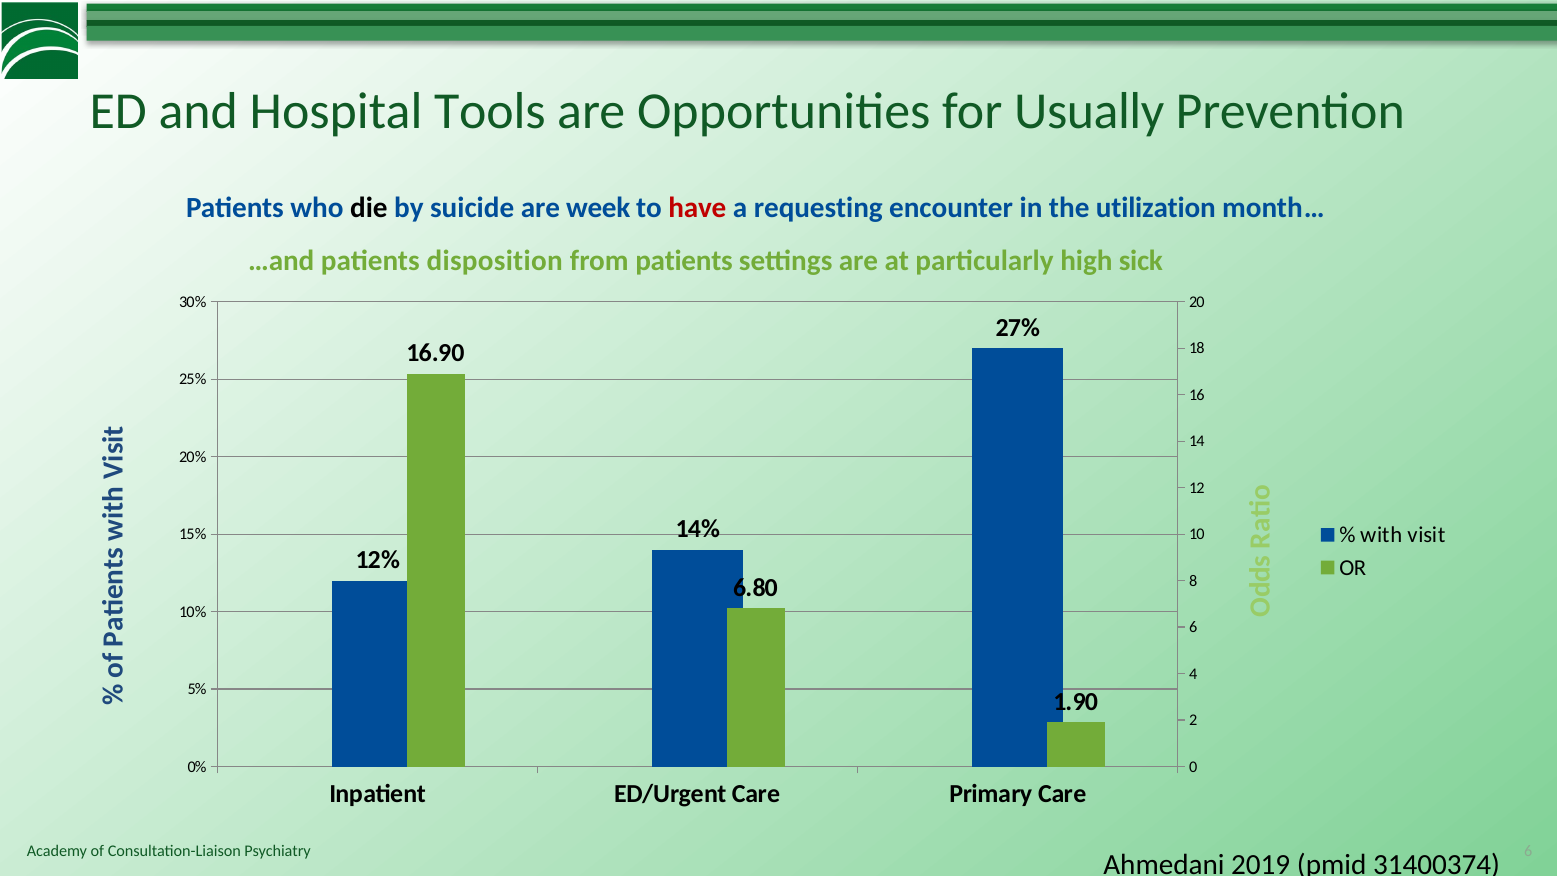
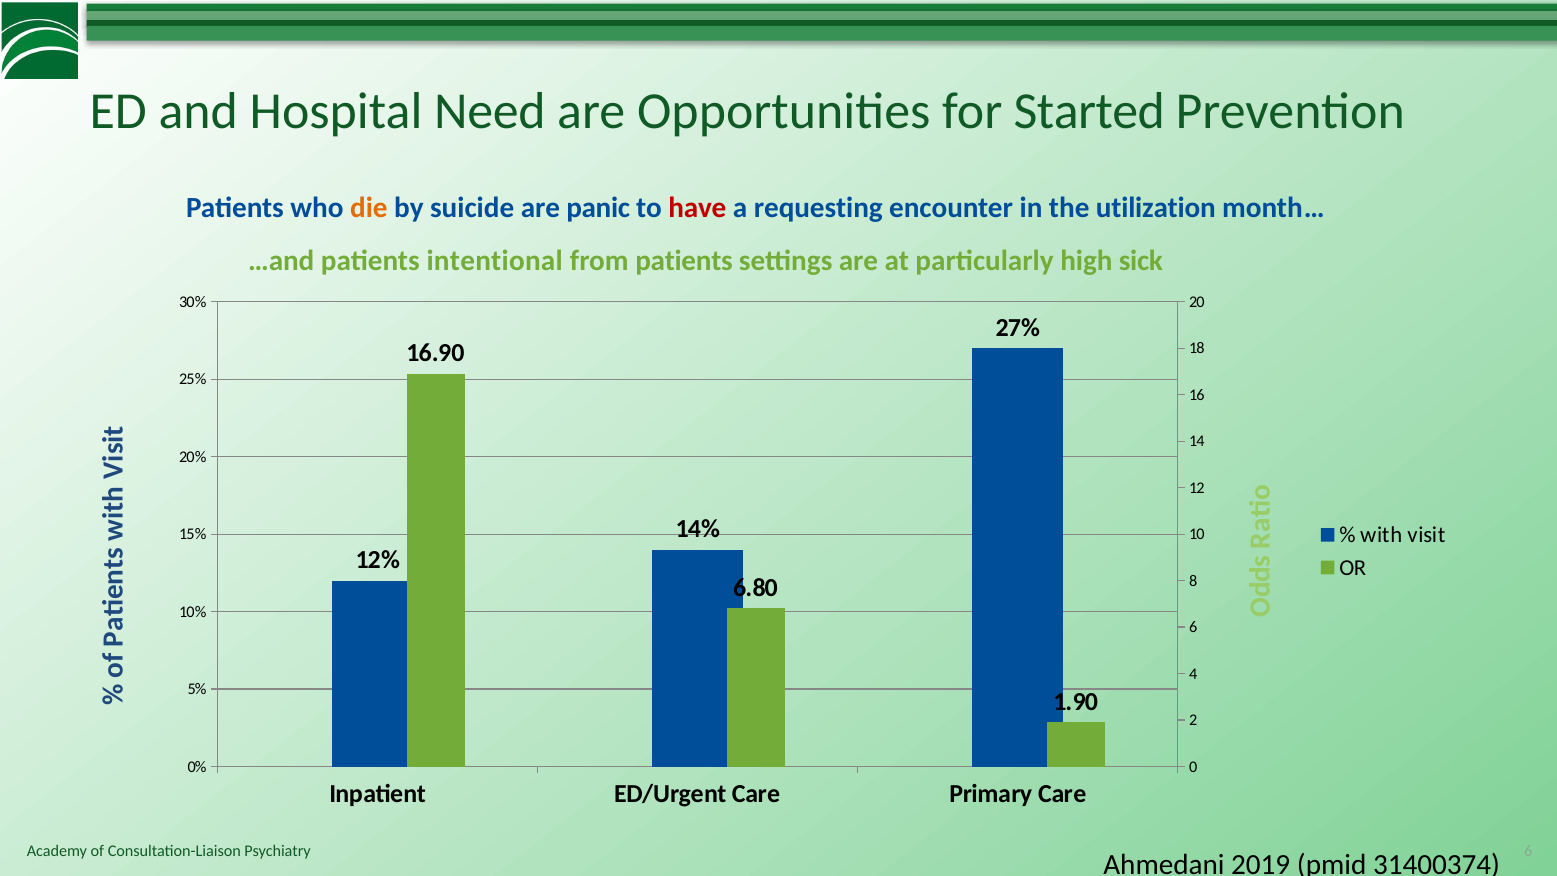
Tools: Tools -> Need
Usually: Usually -> Started
die colour: black -> orange
week: week -> panic
disposition: disposition -> intentional
